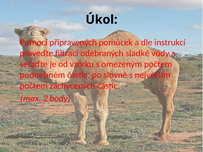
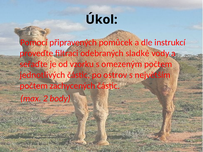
podnebném: podnebném -> jednotlivých
slovně: slovně -> ostrov
